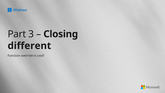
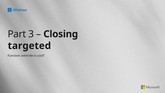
different: different -> targeted
